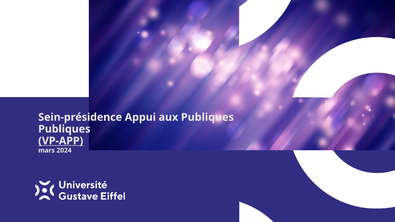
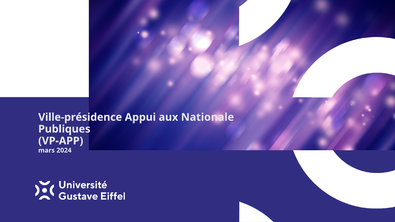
Sein-présidence: Sein-présidence -> Ville-présidence
aux Publiques: Publiques -> Nationale
VP-APP underline: present -> none
